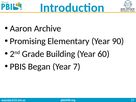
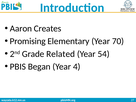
Archive: Archive -> Creates
90: 90 -> 70
Building: Building -> Related
60: 60 -> 54
7: 7 -> 4
